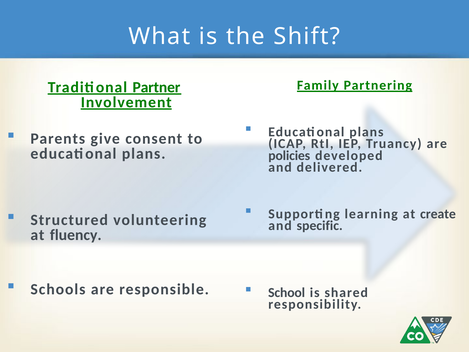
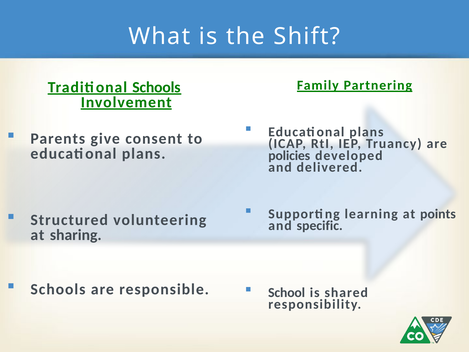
Traditional Partner: Partner -> Schools
create: create -> points
fluency: fluency -> sharing
